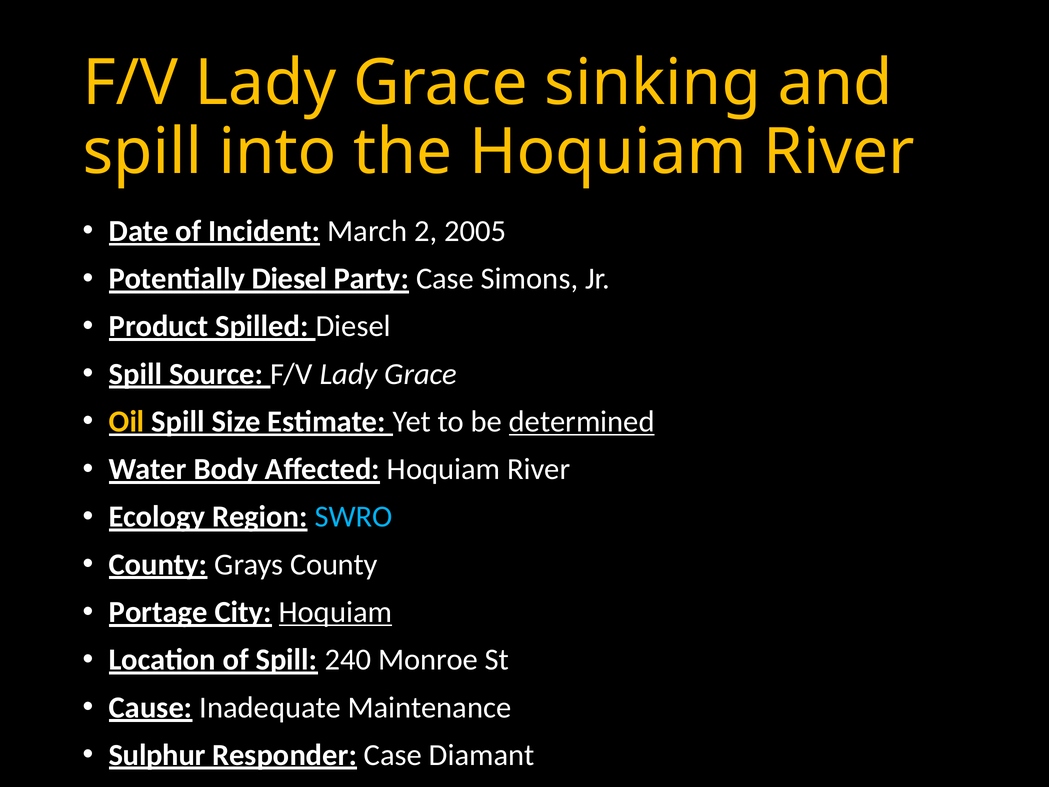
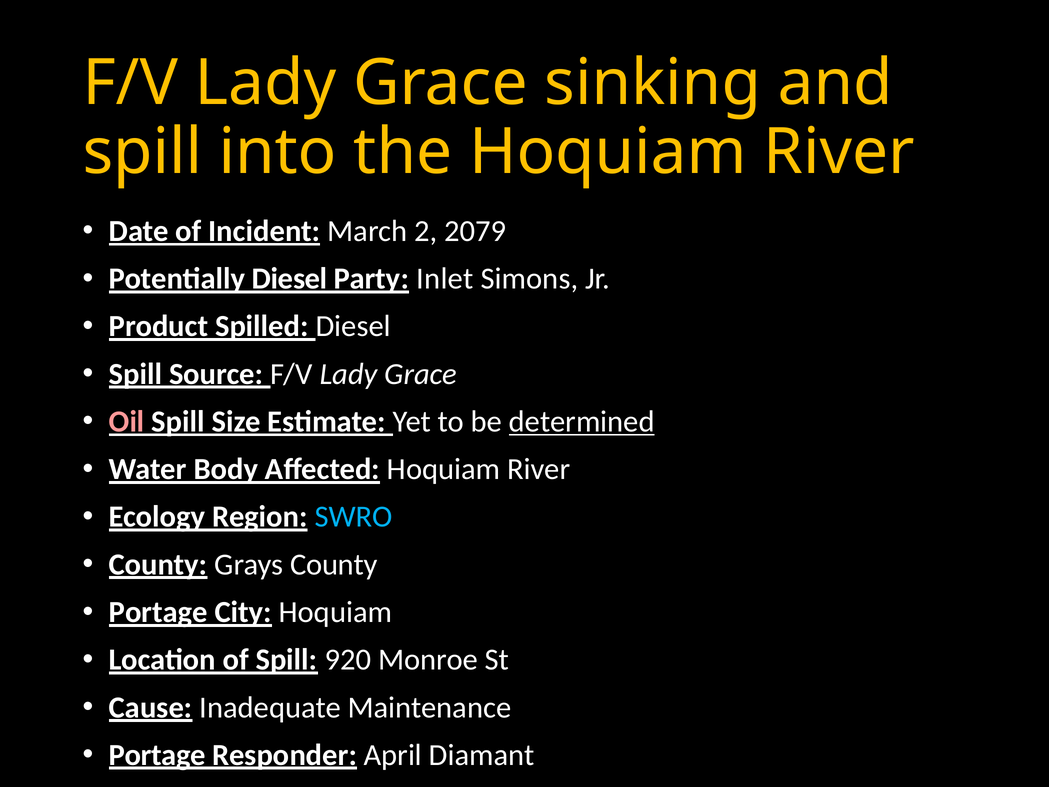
2005: 2005 -> 2079
Party Case: Case -> Inlet
Oil colour: yellow -> pink
Hoquiam at (335, 612) underline: present -> none
240: 240 -> 920
Sulphur at (157, 755): Sulphur -> Portage
Responder Case: Case -> April
